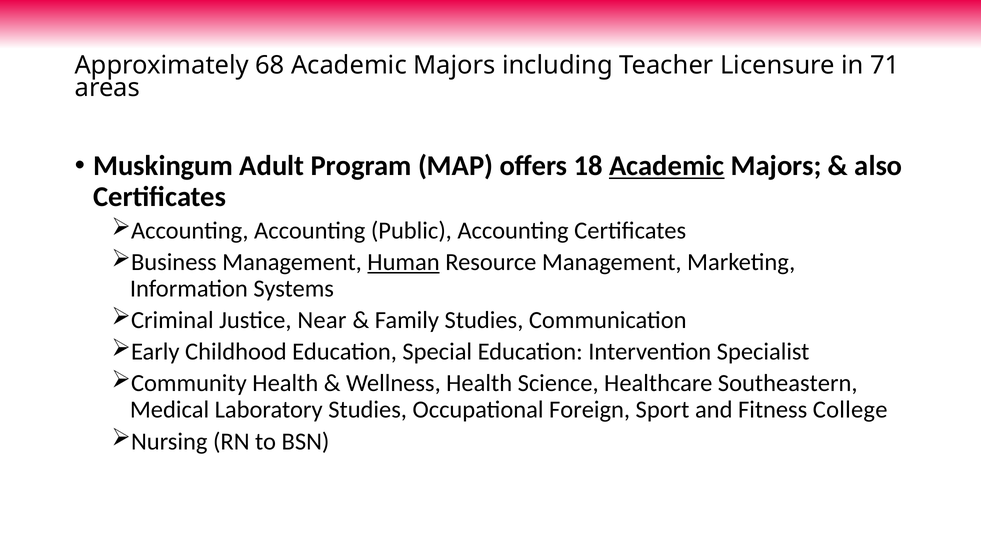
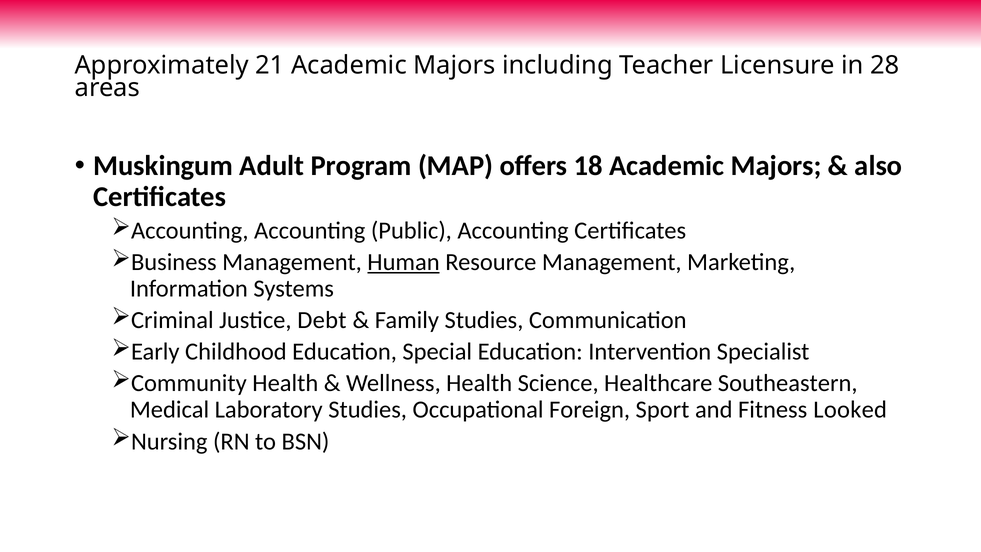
68: 68 -> 21
71: 71 -> 28
Academic at (667, 166) underline: present -> none
Near: Near -> Debt
College: College -> Looked
